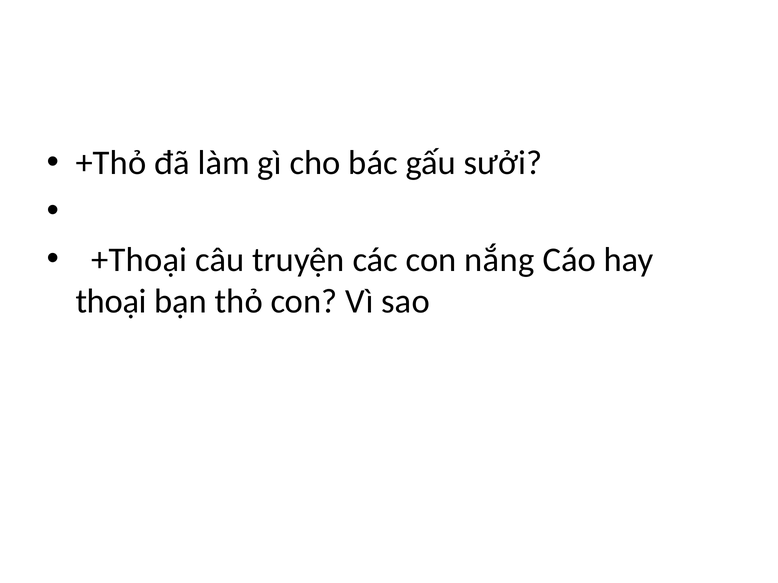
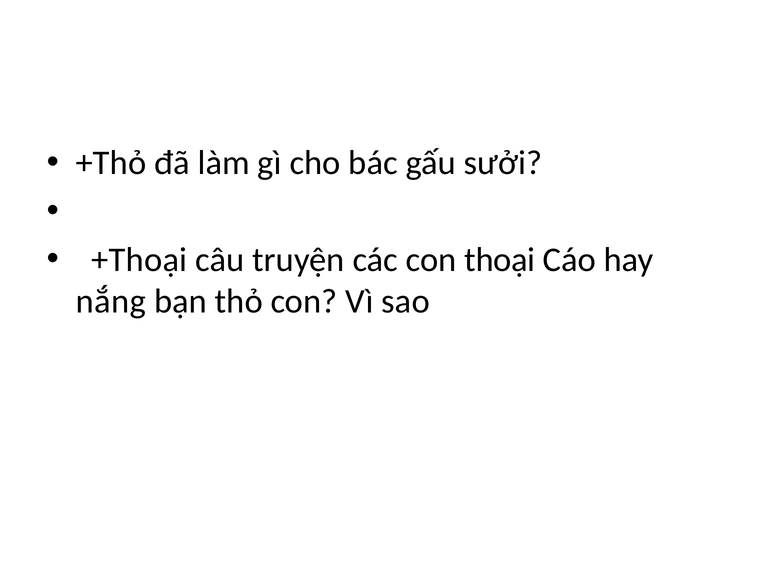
nắng: nắng -> thoại
thoại: thoại -> nắng
